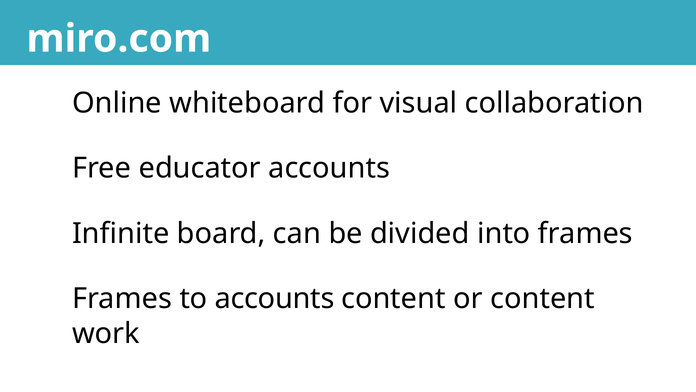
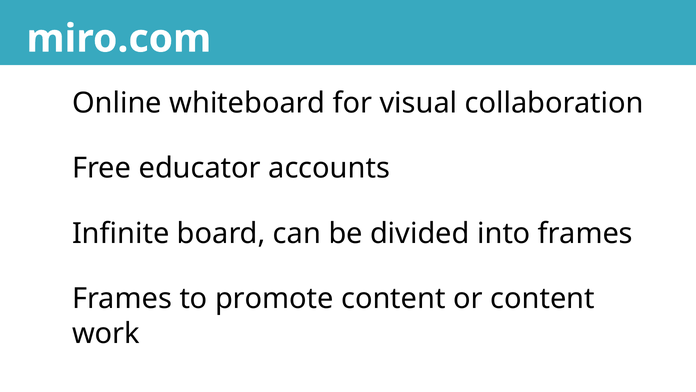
to accounts: accounts -> promote
